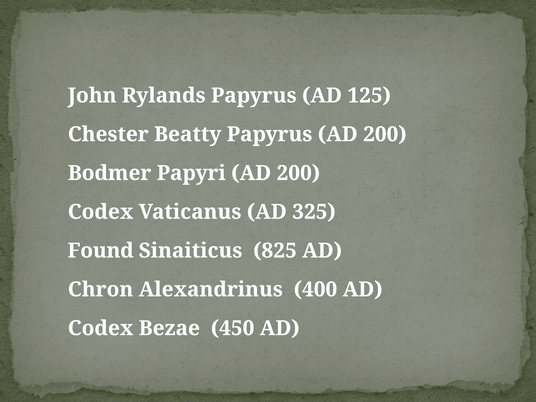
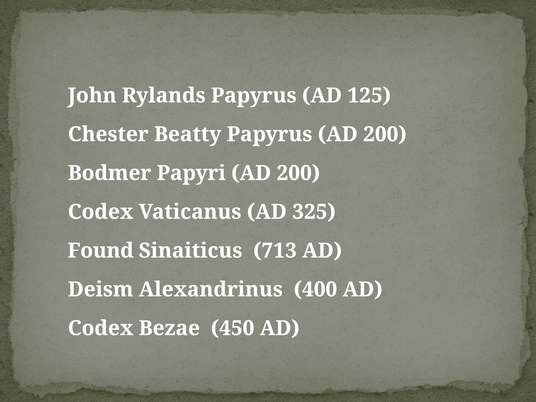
825: 825 -> 713
Chron: Chron -> Deism
